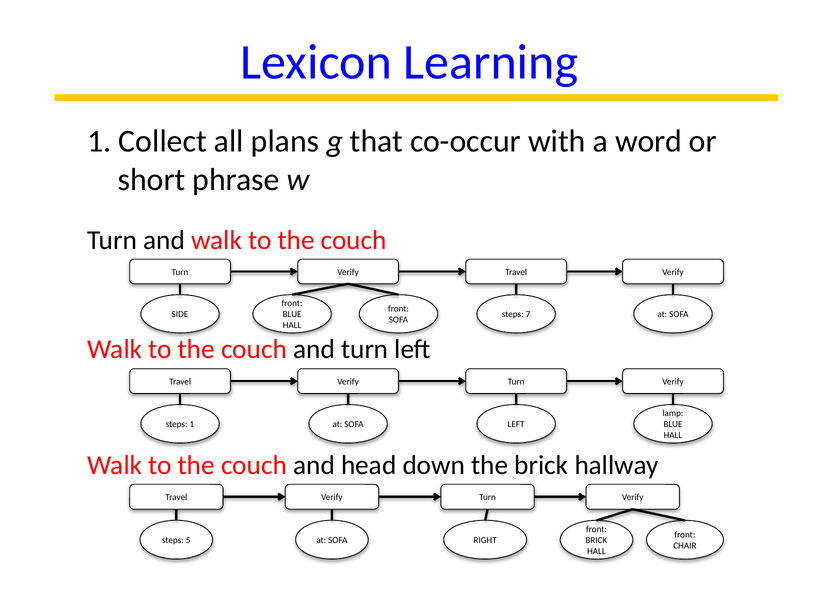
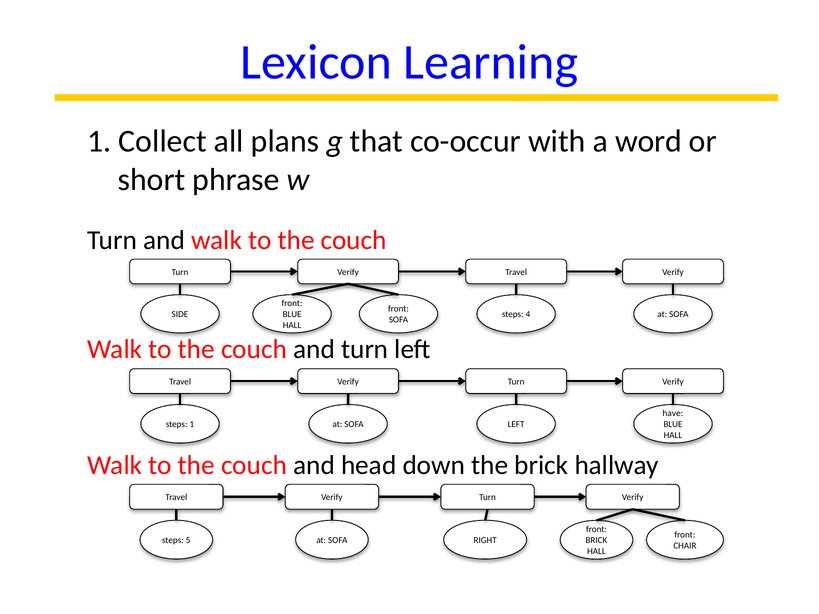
7: 7 -> 4
lamp: lamp -> have
